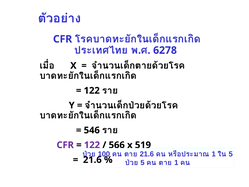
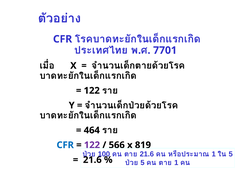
6278: 6278 -> 7701
546: 546 -> 464
CFR at (65, 145) colour: purple -> blue
519: 519 -> 819
